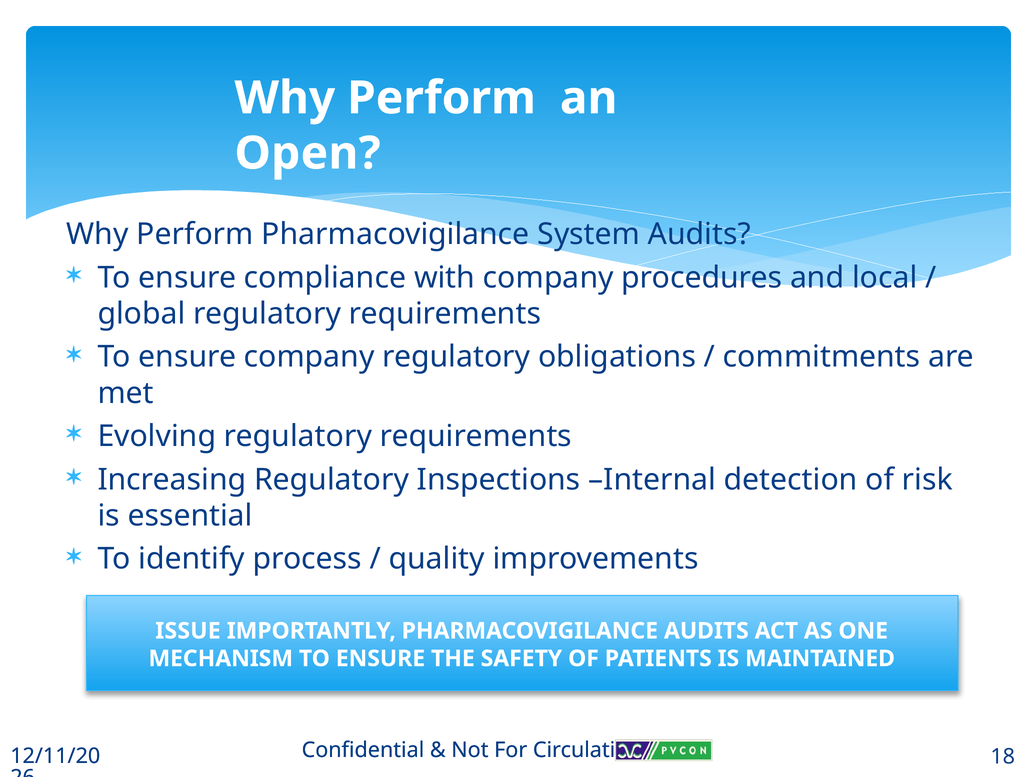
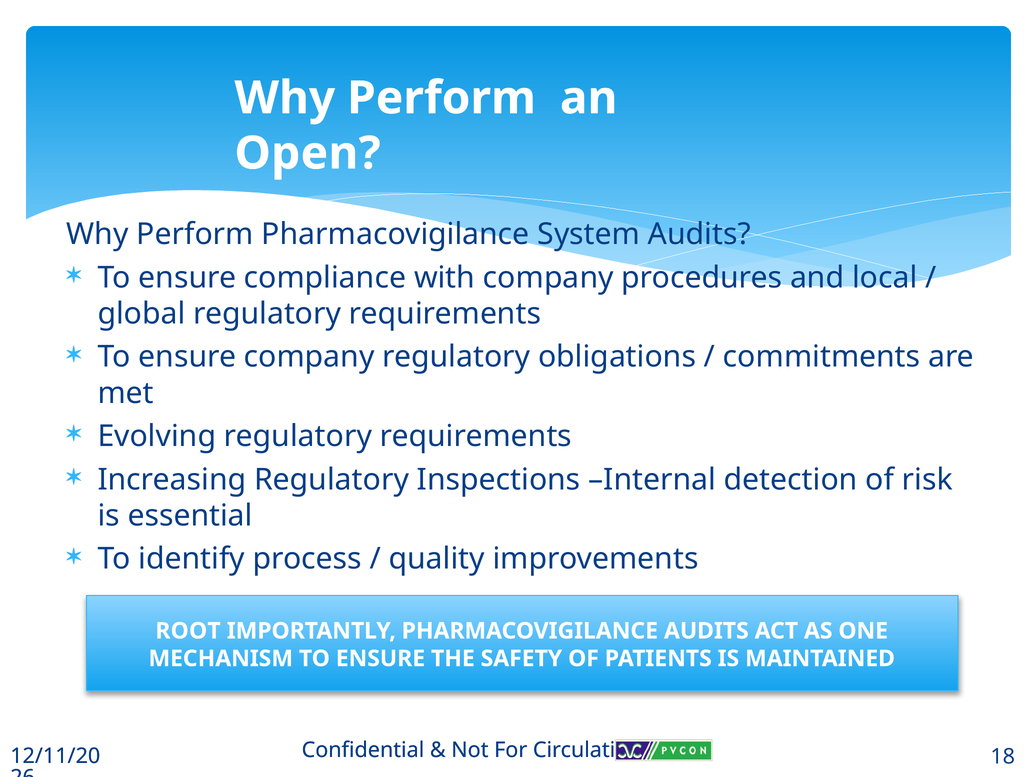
ISSUE: ISSUE -> ROOT
